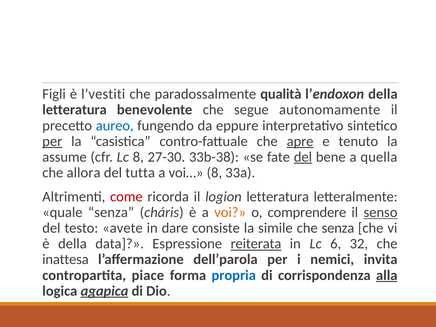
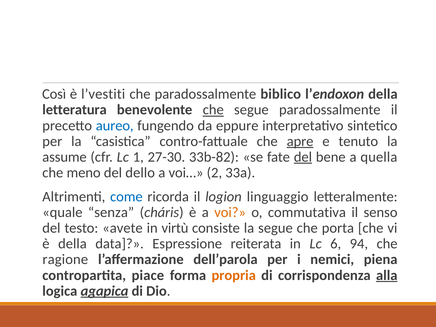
Figli: Figli -> Così
qualità: qualità -> biblico
che at (213, 110) underline: none -> present
segue autonomamente: autonomamente -> paradossalmente
per at (52, 141) underline: present -> none
Lc 8: 8 -> 1
33b-38: 33b-38 -> 33b-82
allora: allora -> meno
tutta: tutta -> dello
voi… 8: 8 -> 2
come colour: red -> blue
logion letteratura: letteratura -> linguaggio
comprendere: comprendere -> commutativa
senso underline: present -> none
dare: dare -> virtù
la simile: simile -> segue
che senza: senza -> porta
reiterata underline: present -> none
32: 32 -> 94
inattesa: inattesa -> ragione
invita: invita -> piena
propria colour: blue -> orange
